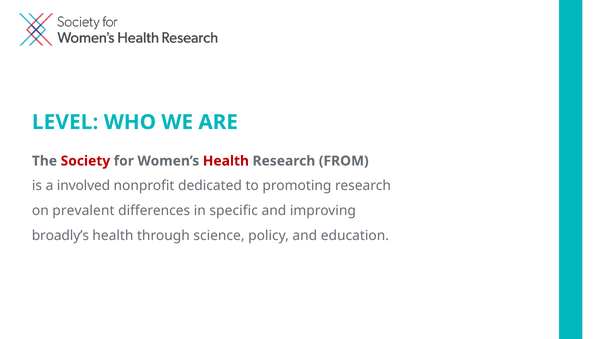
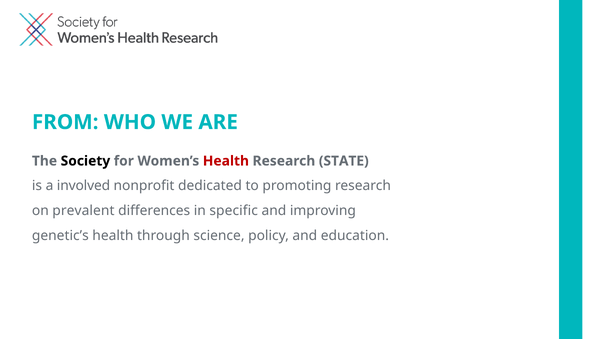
LEVEL: LEVEL -> FROM
Society colour: red -> black
FROM: FROM -> STATE
broadly’s: broadly’s -> genetic’s
